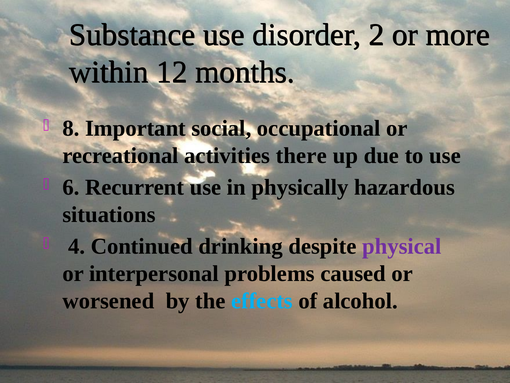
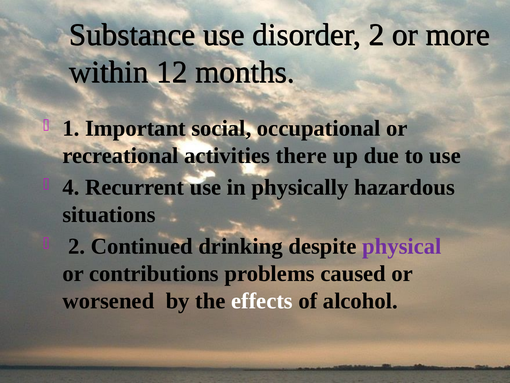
8: 8 -> 1
6: 6 -> 4
4 at (77, 246): 4 -> 2
interpersonal: interpersonal -> contributions
effects colour: light blue -> white
